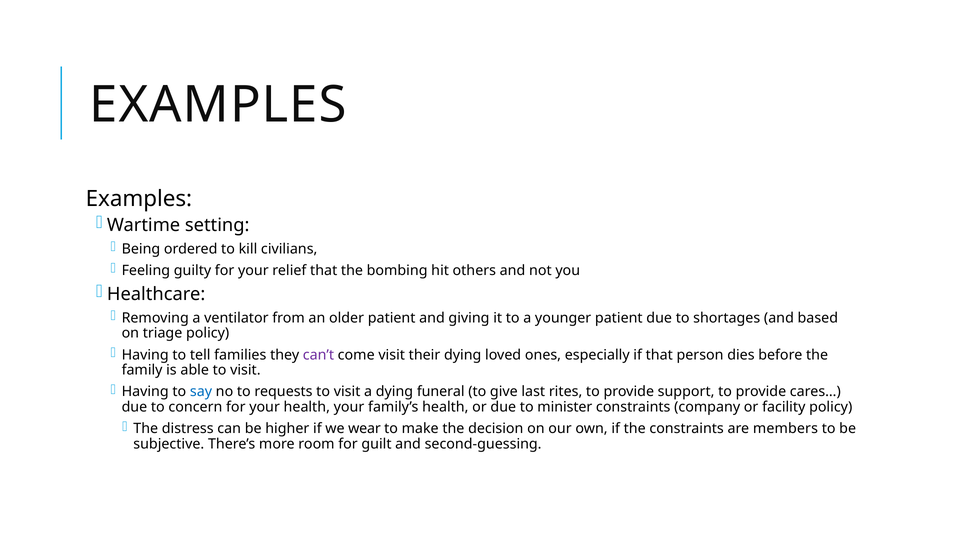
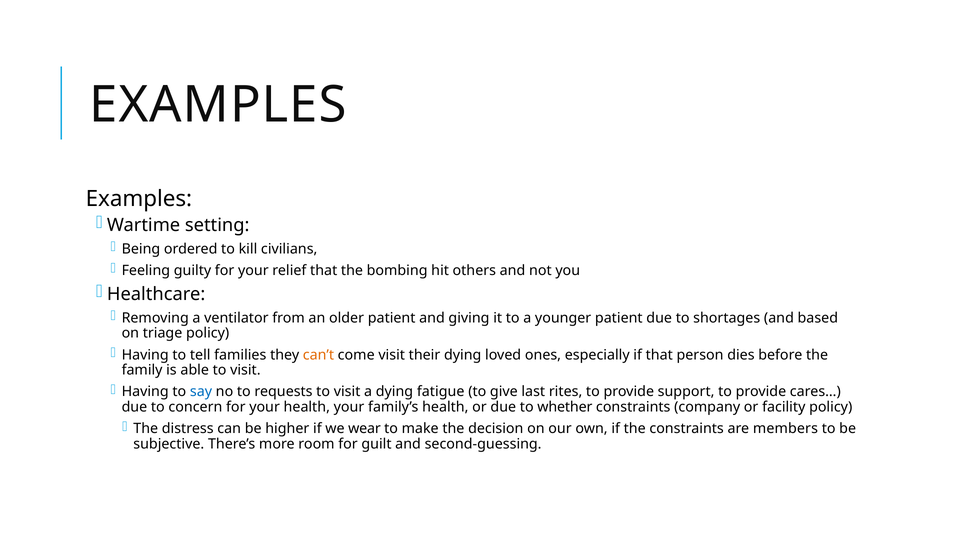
can’t colour: purple -> orange
funeral: funeral -> fatigue
minister: minister -> whether
